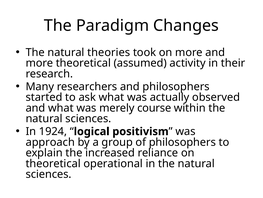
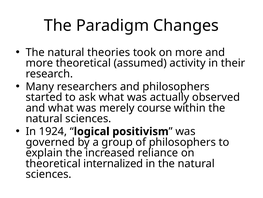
approach: approach -> governed
operational: operational -> internalized
